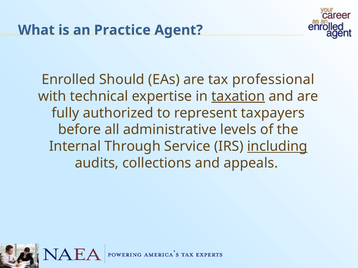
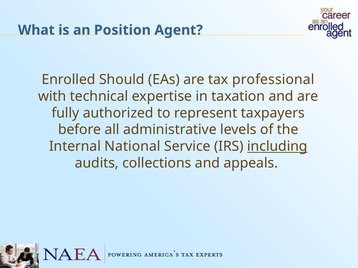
Practice: Practice -> Position
taxation underline: present -> none
Through: Through -> National
